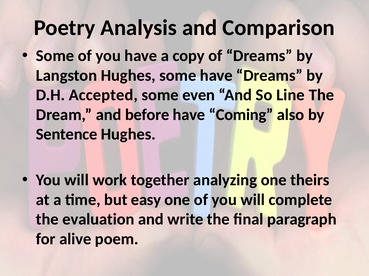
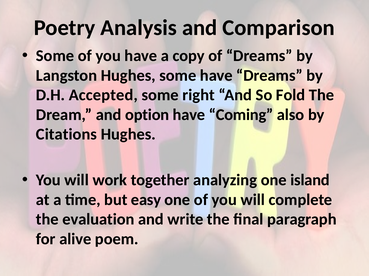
even: even -> right
Line: Line -> Fold
before: before -> option
Sentence: Sentence -> Citations
theirs: theirs -> island
